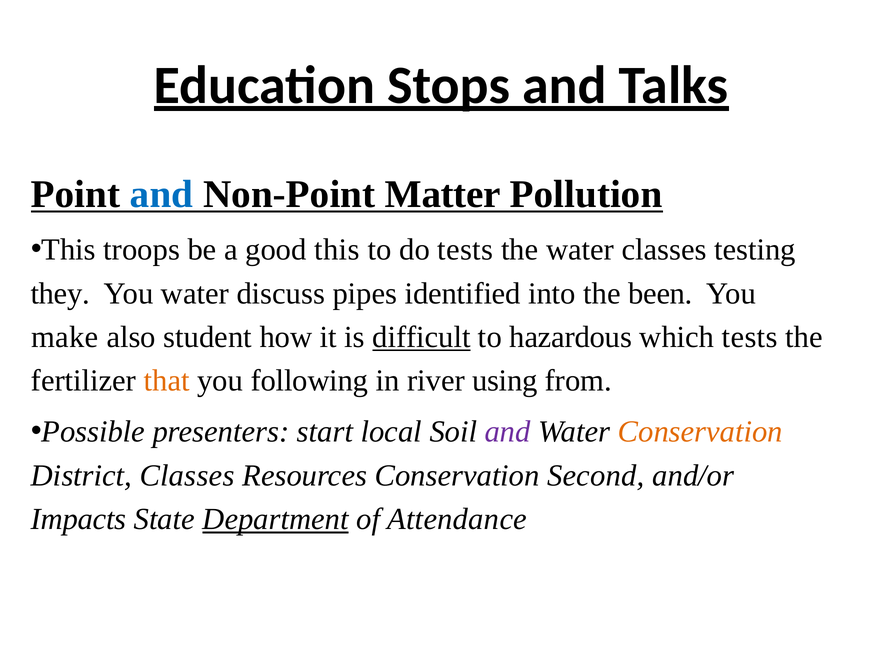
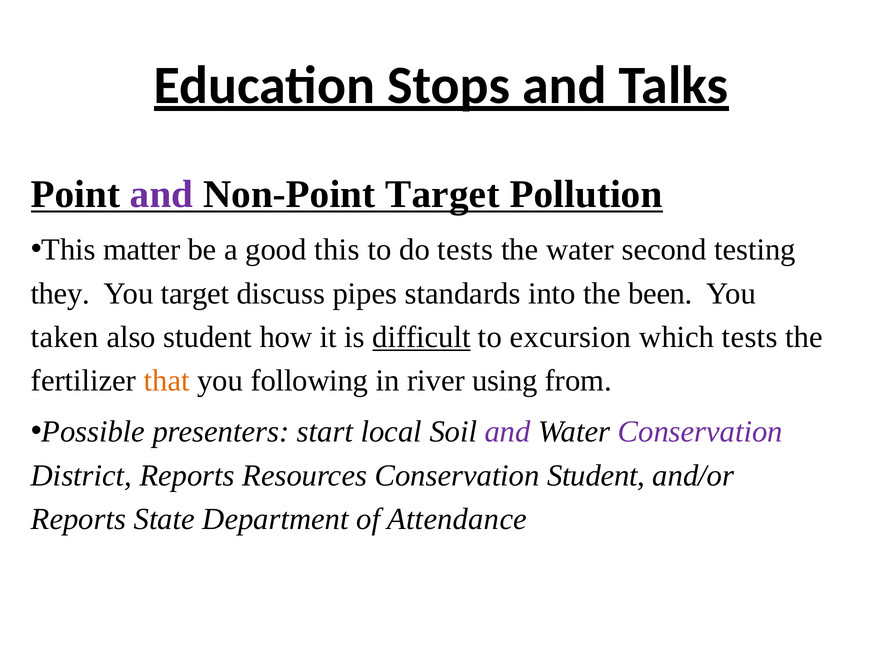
and at (162, 194) colour: blue -> purple
Non-Point Matter: Matter -> Target
troops: troops -> matter
water classes: classes -> second
You water: water -> target
identified: identified -> standards
make: make -> taken
hazardous: hazardous -> excursion
Conservation at (700, 432) colour: orange -> purple
District Classes: Classes -> Reports
Conservation Second: Second -> Student
Impacts at (79, 519): Impacts -> Reports
Department underline: present -> none
